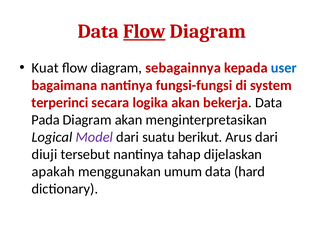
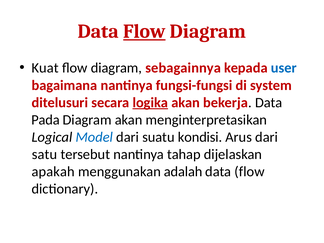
terperinci: terperinci -> ditelusuri
logika underline: none -> present
Model colour: purple -> blue
berikut: berikut -> kondisi
diuji: diuji -> satu
umum: umum -> adalah
hard at (250, 172): hard -> flow
